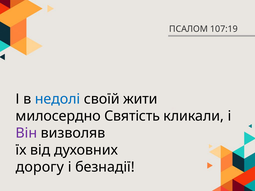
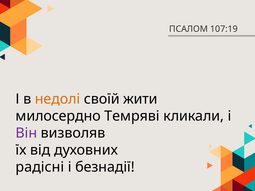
недолі colour: blue -> orange
Святість: Святість -> Темряві
дорогу: дорогу -> радісні
